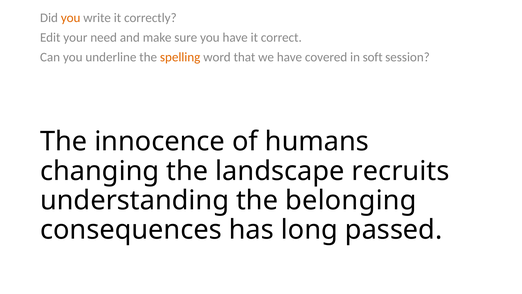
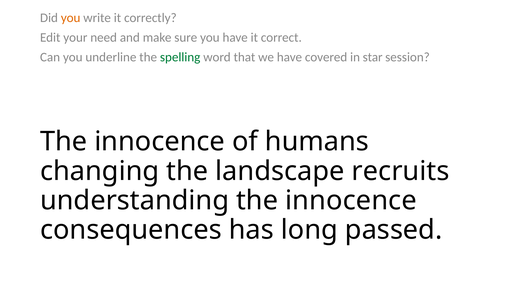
spelling colour: orange -> green
soft: soft -> star
understanding the belonging: belonging -> innocence
